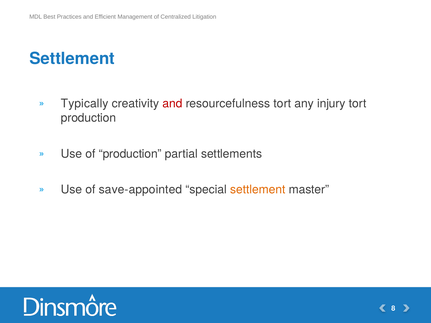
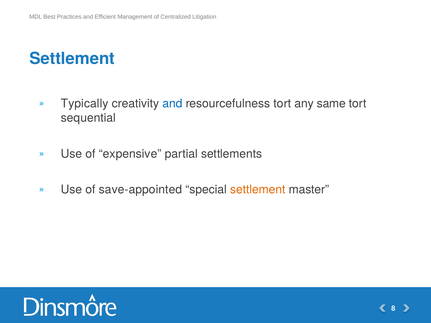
and at (172, 104) colour: red -> blue
injury: injury -> same
production at (88, 118): production -> sequential
of production: production -> expensive
